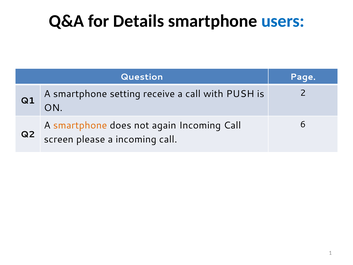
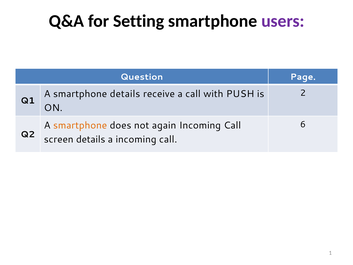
Details: Details -> Setting
users colour: blue -> purple
smartphone setting: setting -> details
screen please: please -> details
